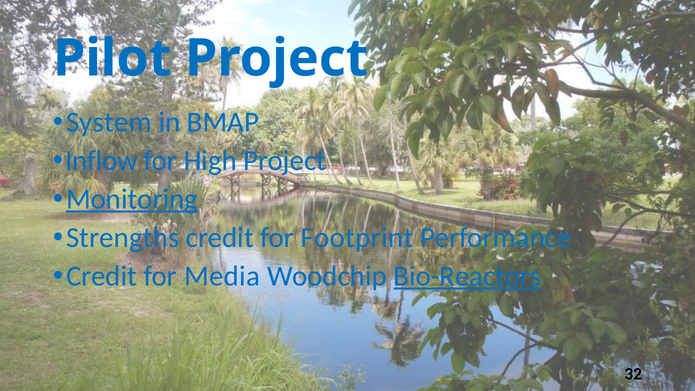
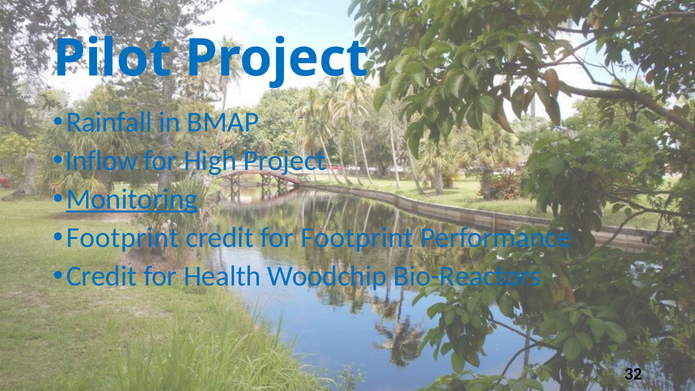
System: System -> Rainfall
Strengths at (123, 238): Strengths -> Footprint
Media: Media -> Health
Bio-Reactors underline: present -> none
